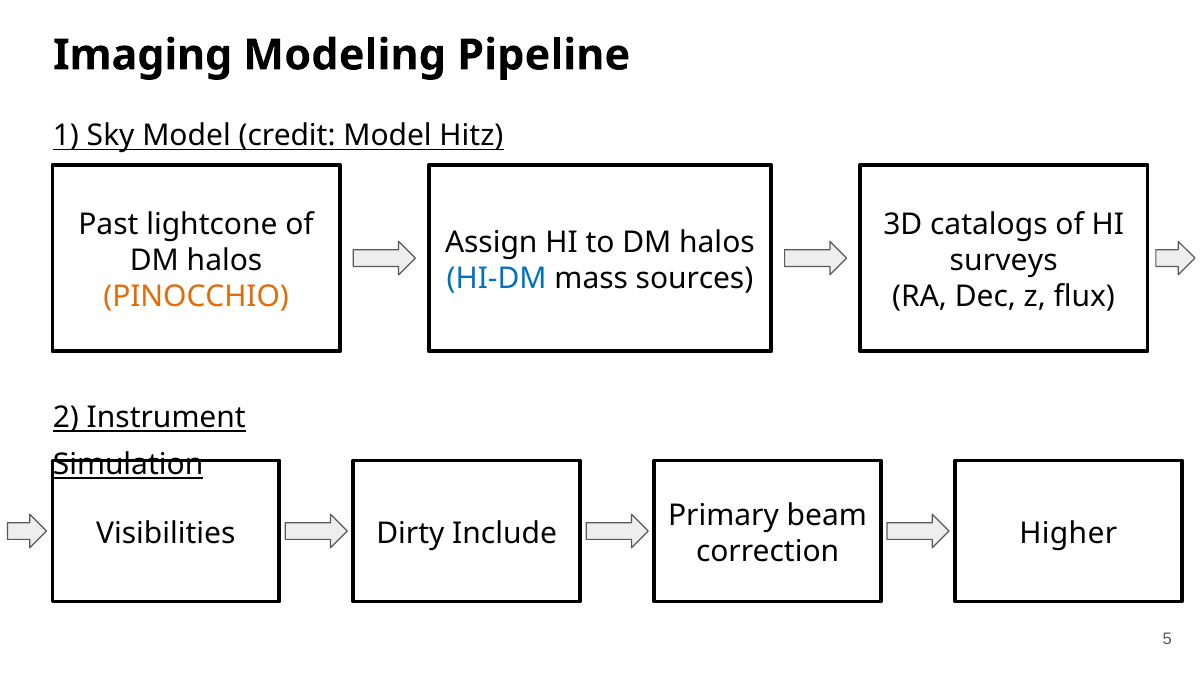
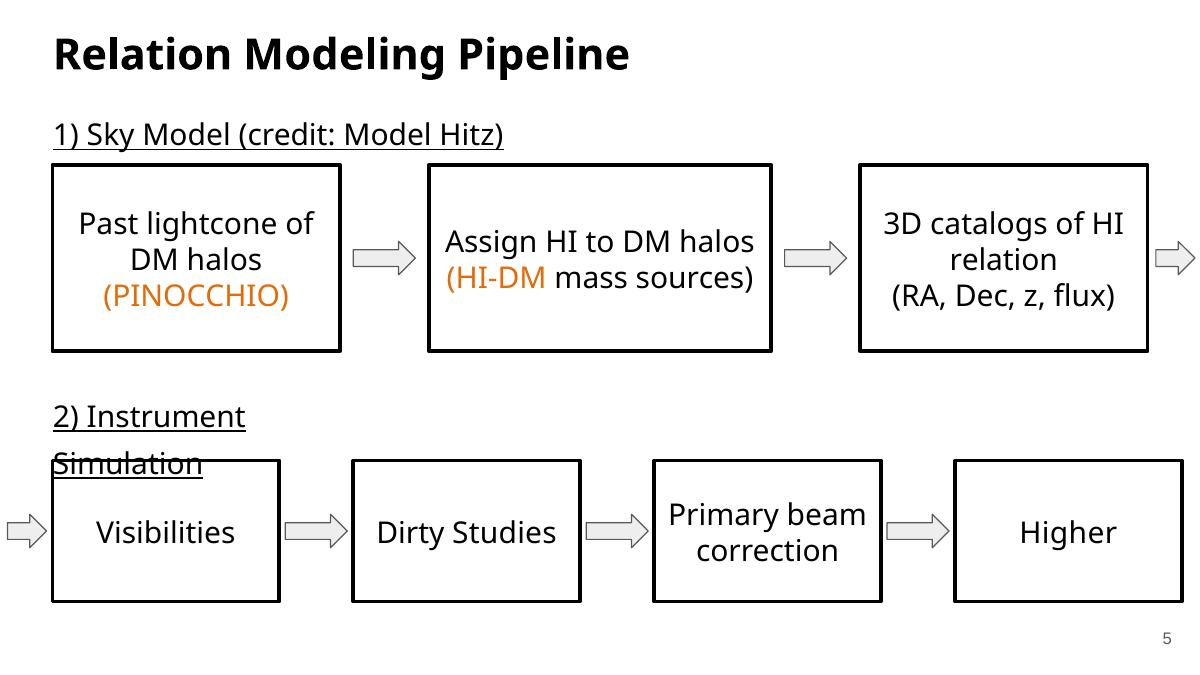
Imaging at (143, 55): Imaging -> Relation
surveys at (1004, 260): surveys -> relation
HI-DM colour: blue -> orange
Include: Include -> Studies
